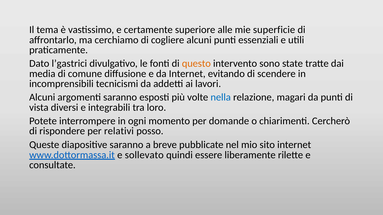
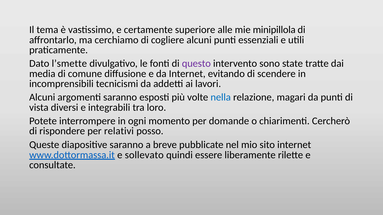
superficie: superficie -> minipillola
l’gastrici: l’gastrici -> l’smette
questo colour: orange -> purple
